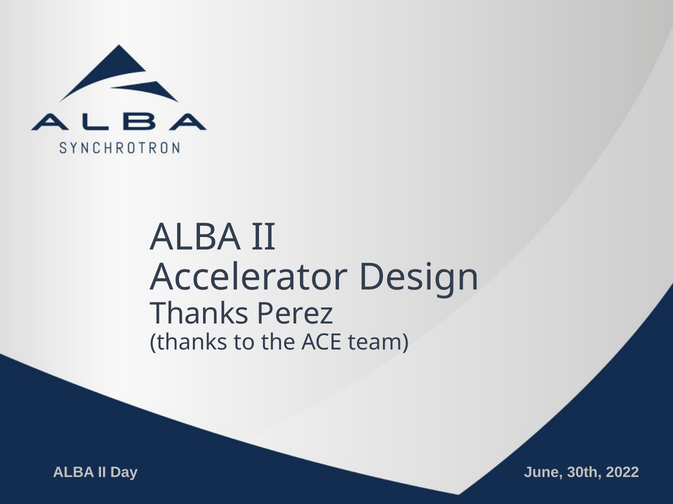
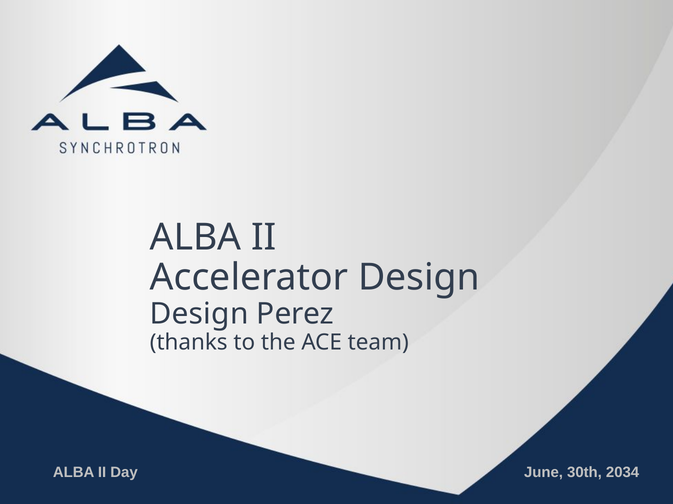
Thanks at (199, 314): Thanks -> Design
2022: 2022 -> 2034
